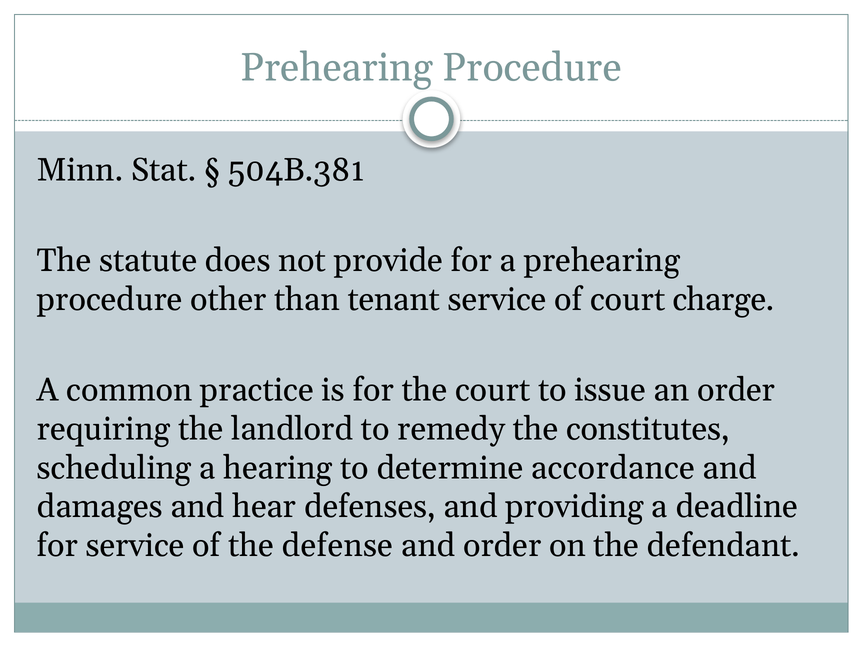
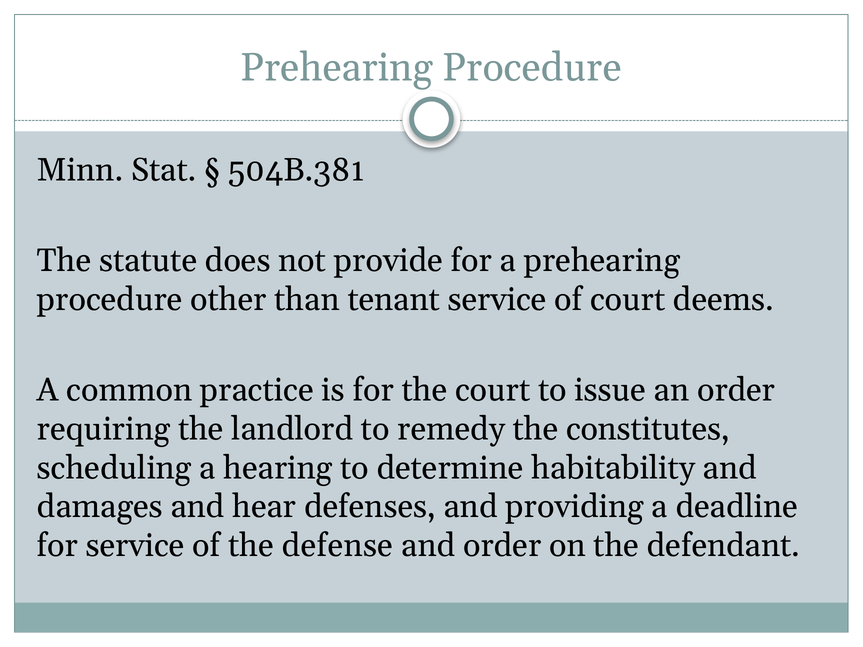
charge: charge -> deems
accordance: accordance -> habitability
